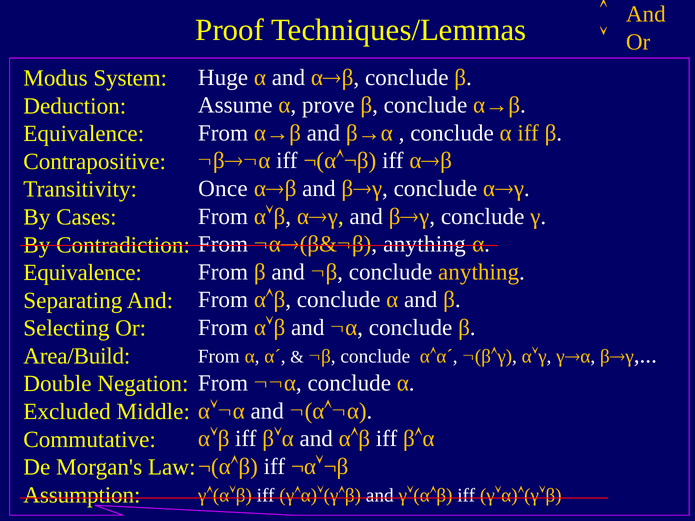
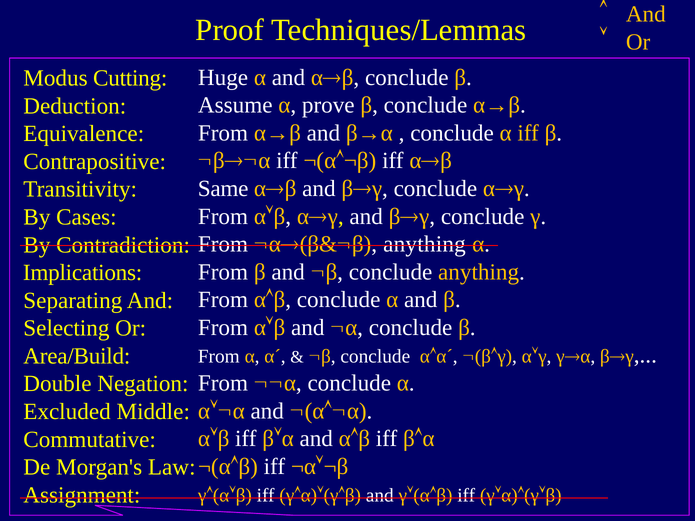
System: System -> Cutting
Once: Once -> Same
Equivalence at (83, 273): Equivalence -> Implications
Assumption: Assumption -> Assignment
